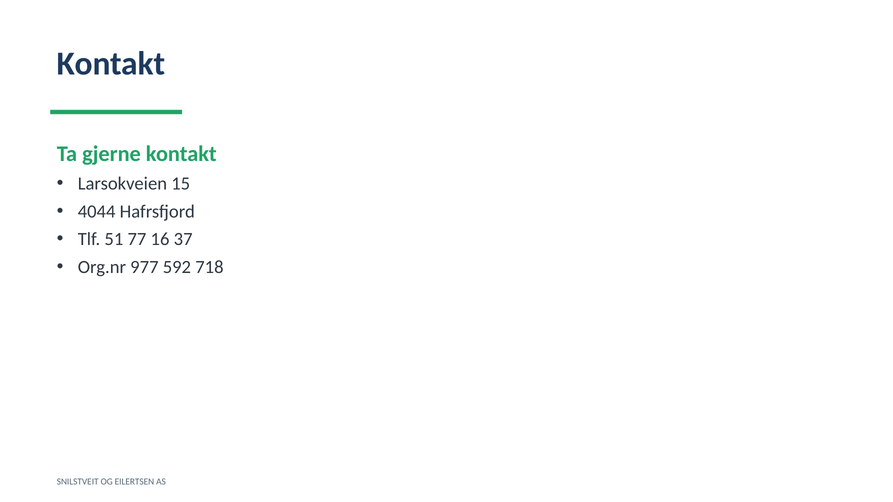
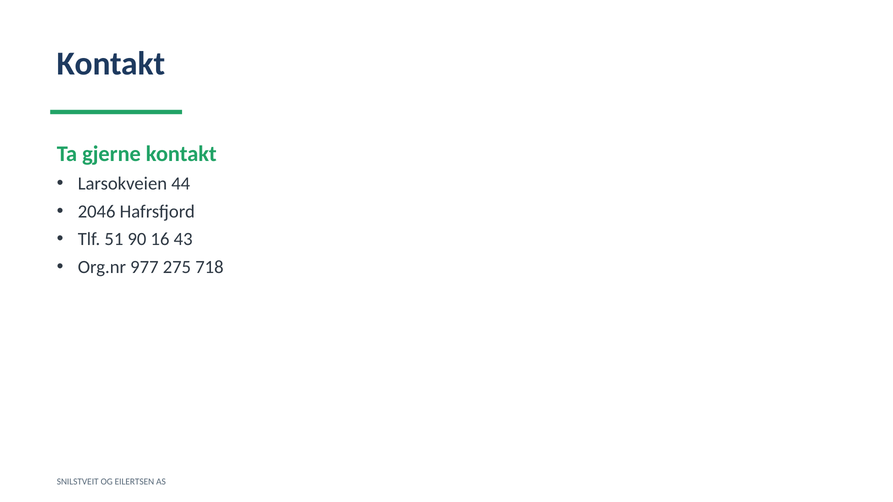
15: 15 -> 44
4044: 4044 -> 2046
77: 77 -> 90
37: 37 -> 43
592: 592 -> 275
